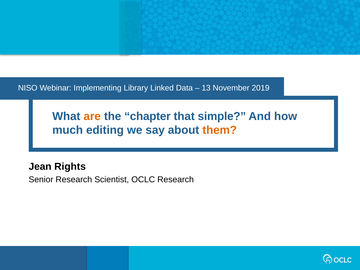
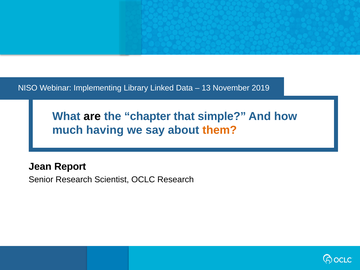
are colour: orange -> black
editing: editing -> having
Rights: Rights -> Report
